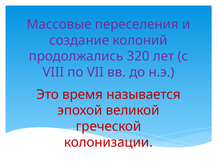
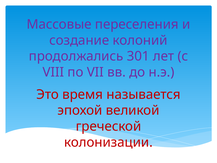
320: 320 -> 301
